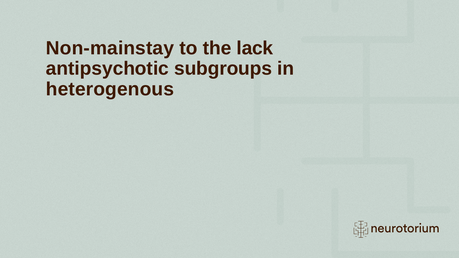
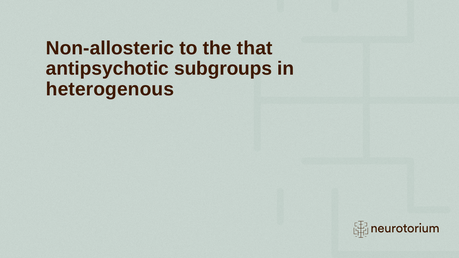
Non-mainstay: Non-mainstay -> Non-allosteric
lack: lack -> that
